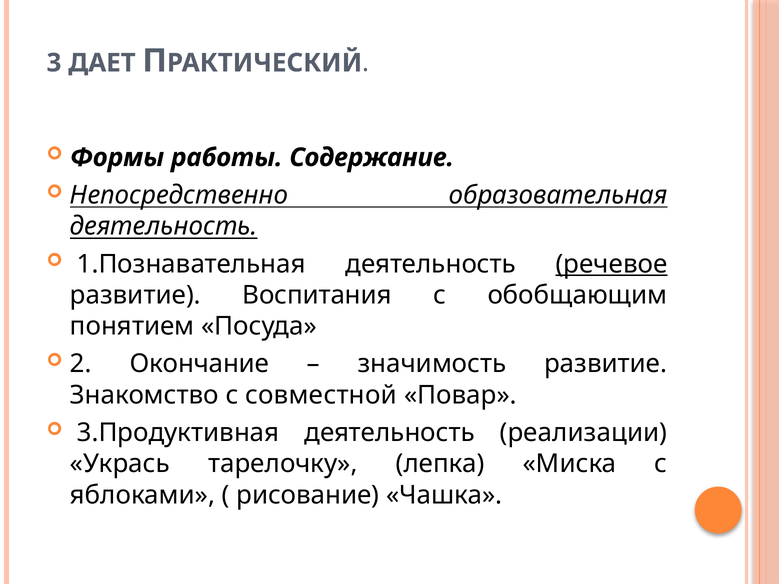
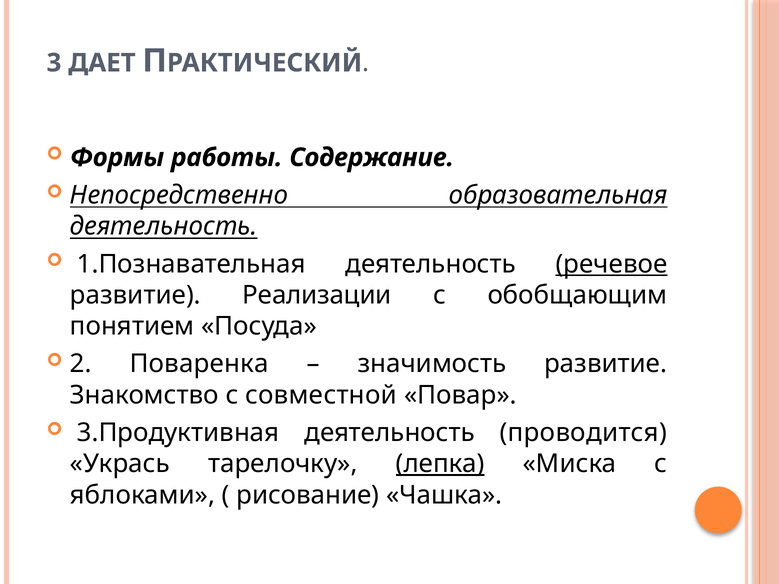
Воспитания: Воспитания -> Реализации
Окончание: Окончание -> Поваренка
реализации: реализации -> проводится
лепка underline: none -> present
